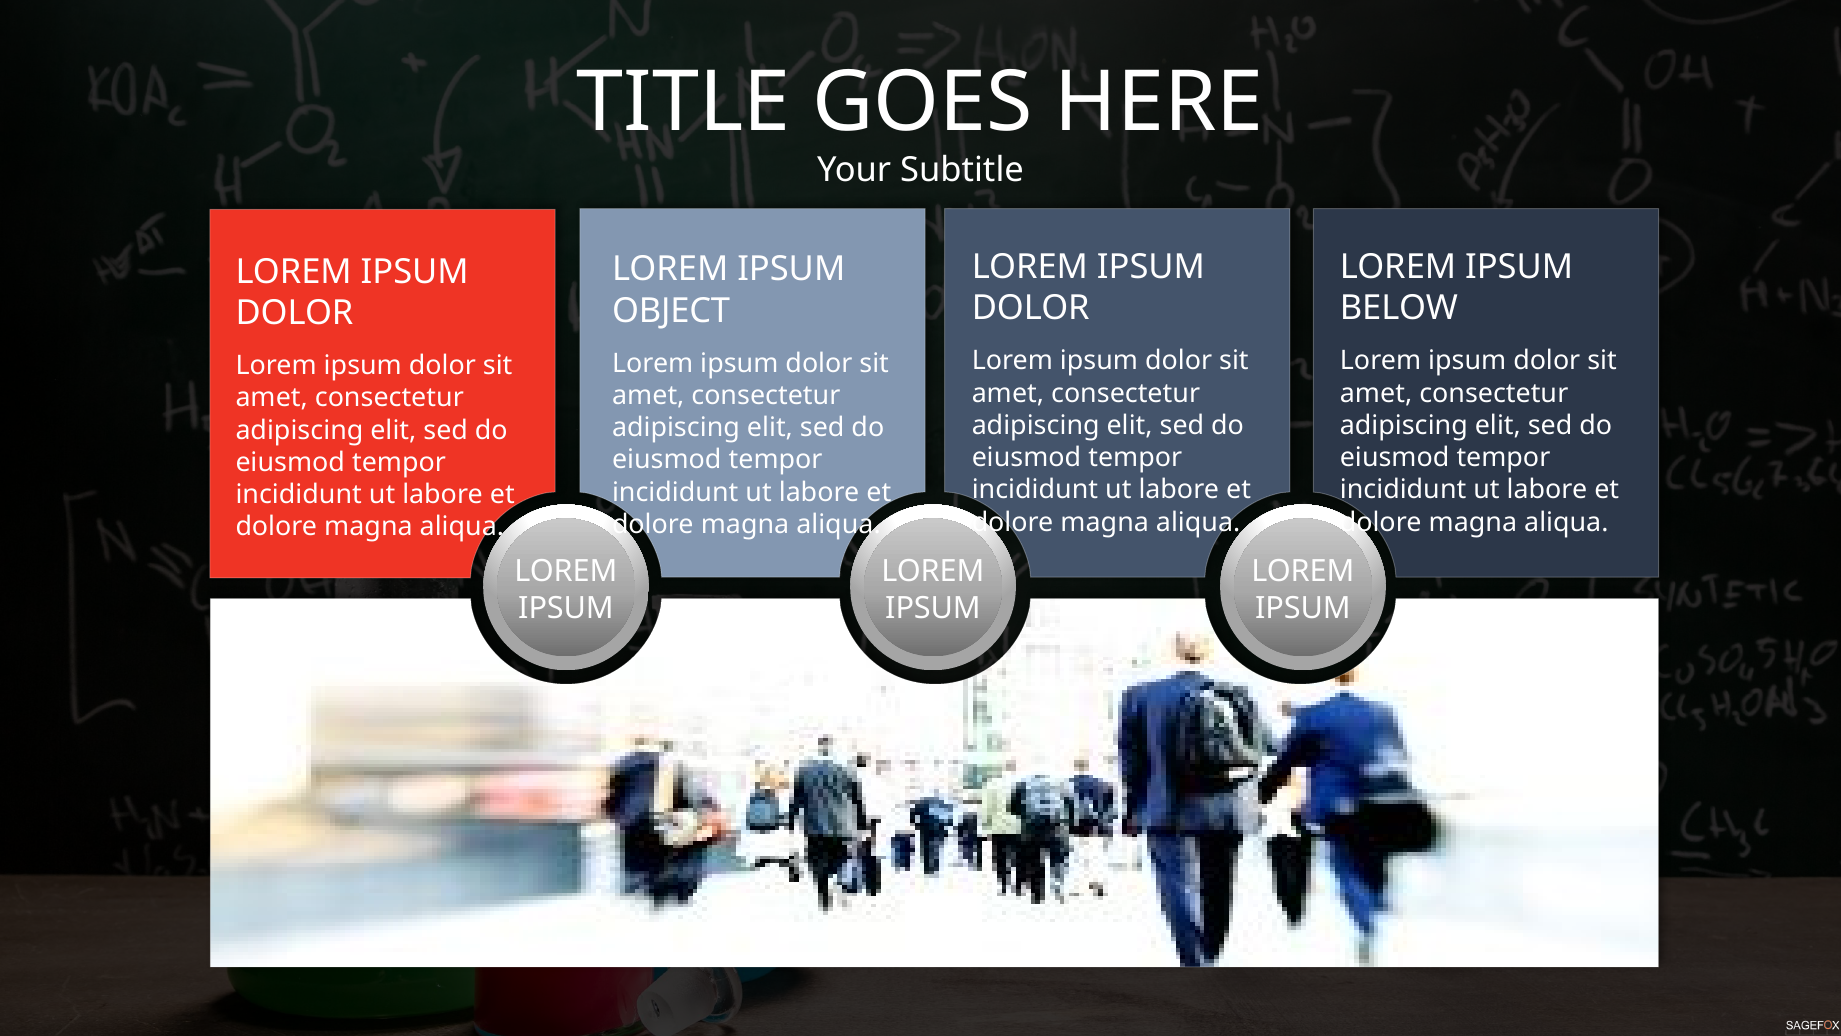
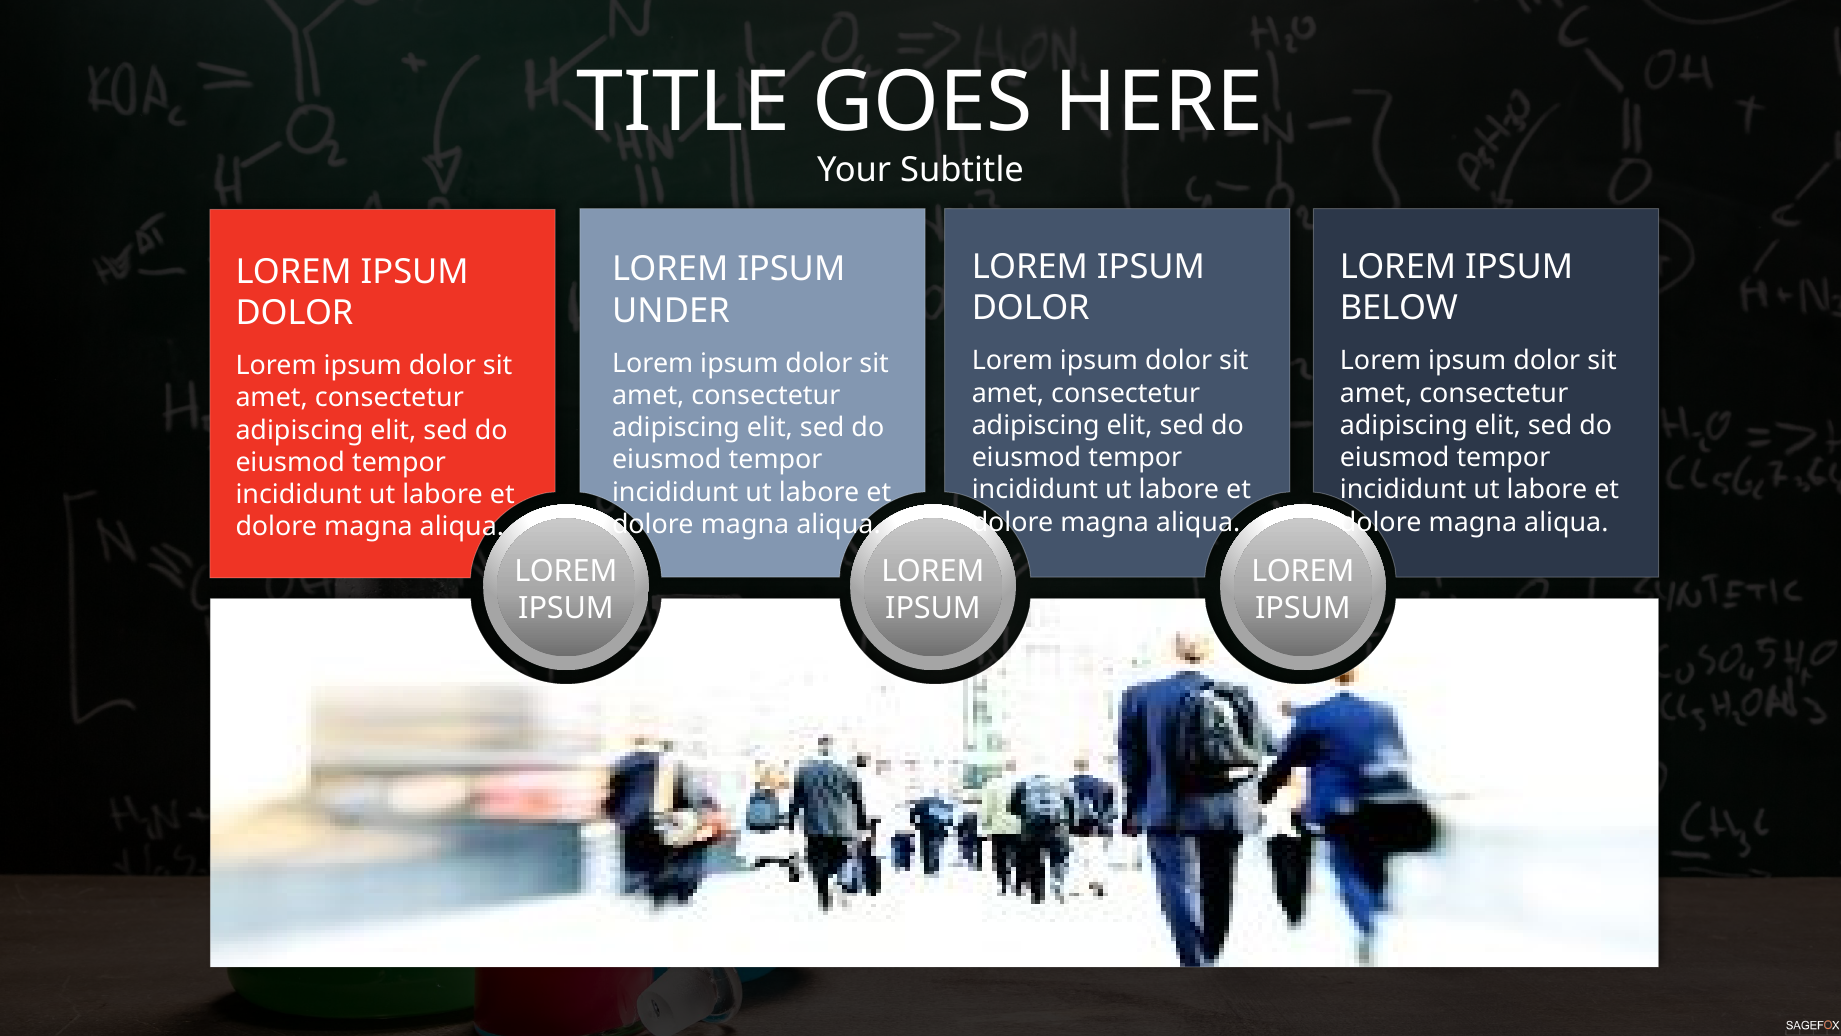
OBJECT: OBJECT -> UNDER
